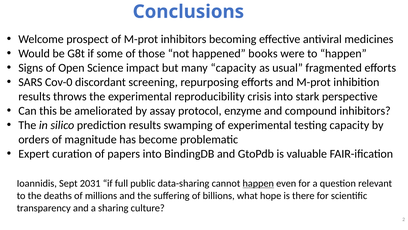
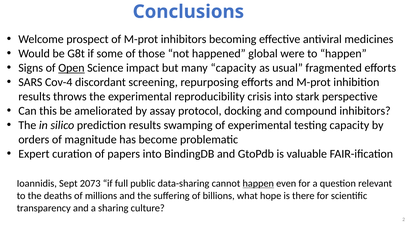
books: books -> global
Open underline: none -> present
Cov-0: Cov-0 -> Cov-4
enzyme: enzyme -> docking
2031: 2031 -> 2073
